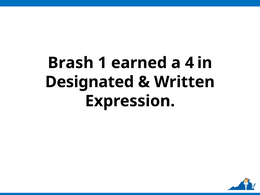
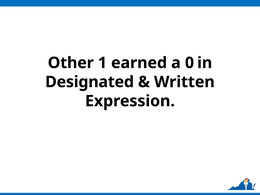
Brash: Brash -> Other
4: 4 -> 0
